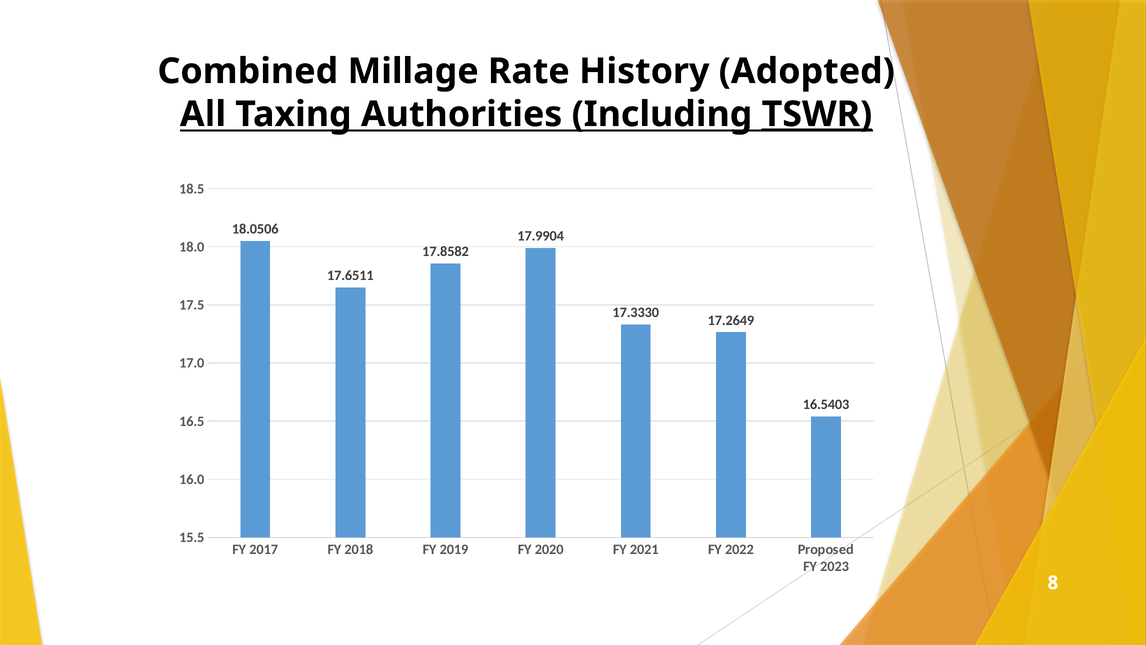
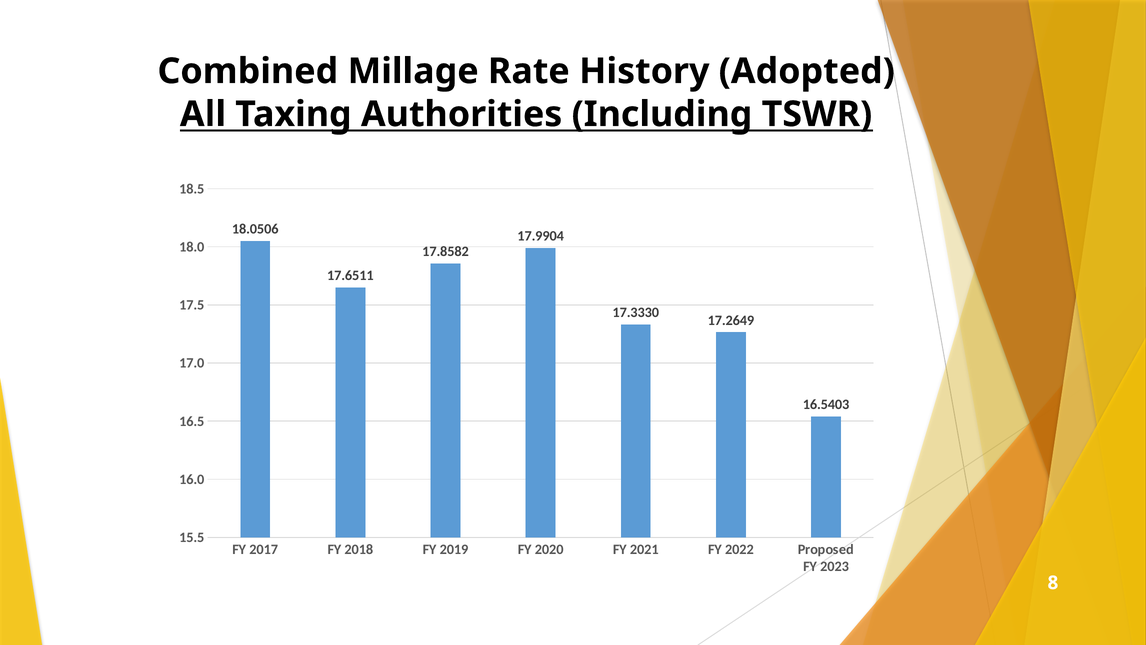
TSWR underline: present -> none
